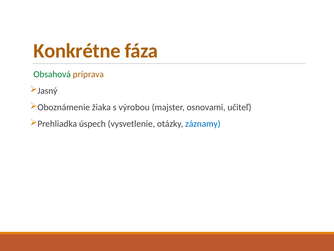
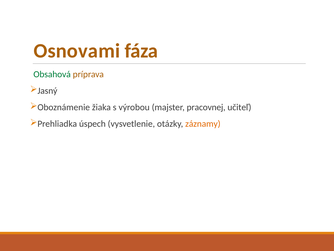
Konkrétne: Konkrétne -> Osnovami
osnovami: osnovami -> pracovnej
záznamy colour: blue -> orange
